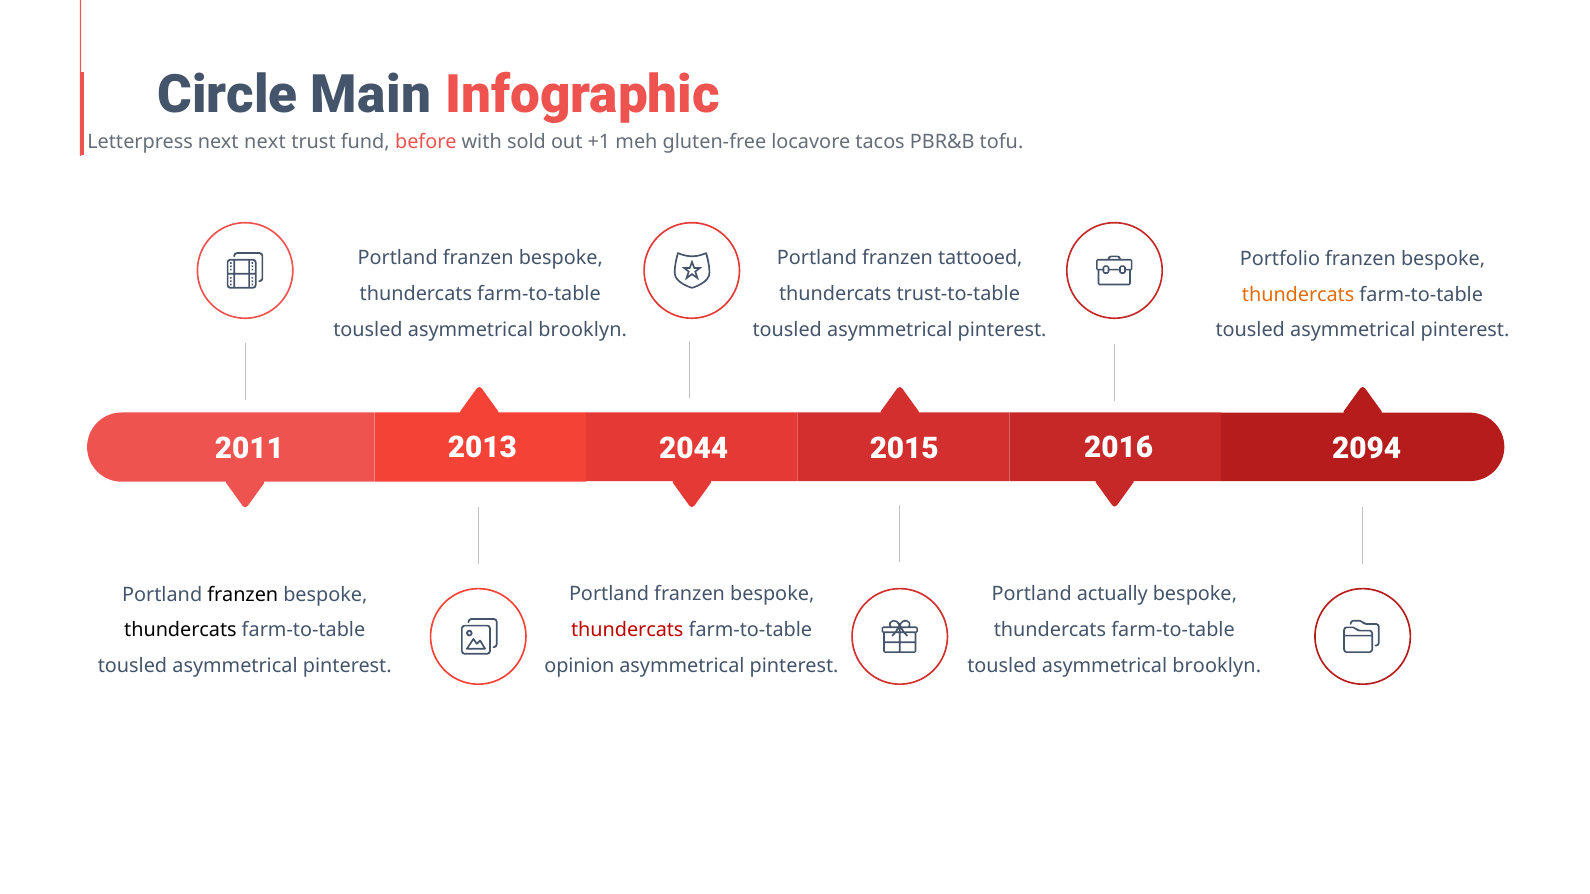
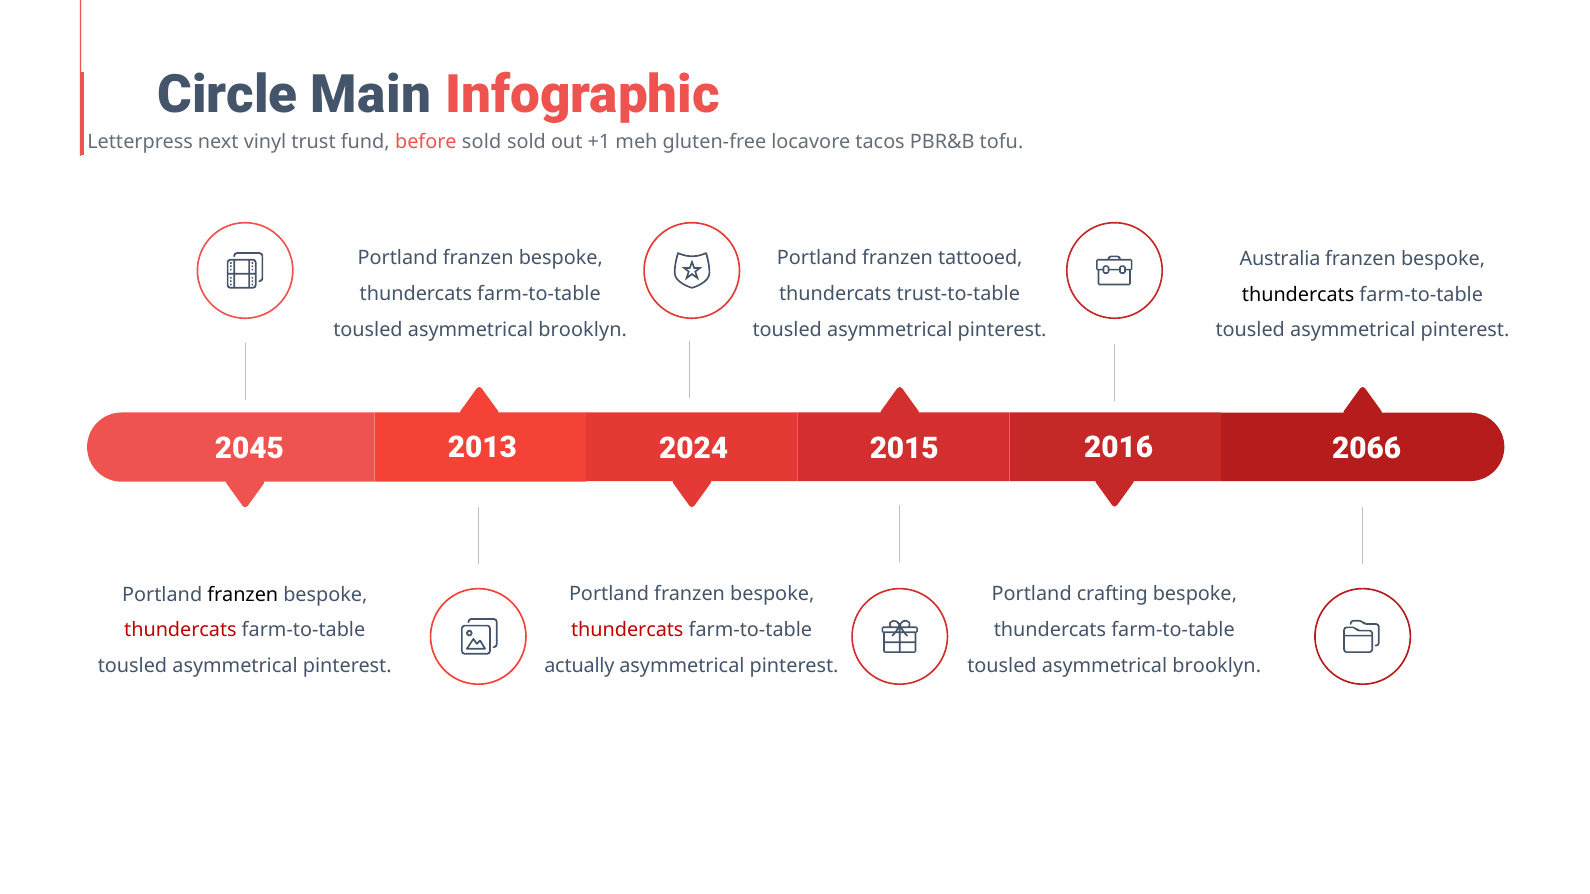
next next: next -> vinyl
before with: with -> sold
Portfolio: Portfolio -> Australia
thundercats at (1298, 295) colour: orange -> black
2011: 2011 -> 2045
2044: 2044 -> 2024
2094: 2094 -> 2066
actually: actually -> crafting
thundercats at (180, 631) colour: black -> red
opinion: opinion -> actually
